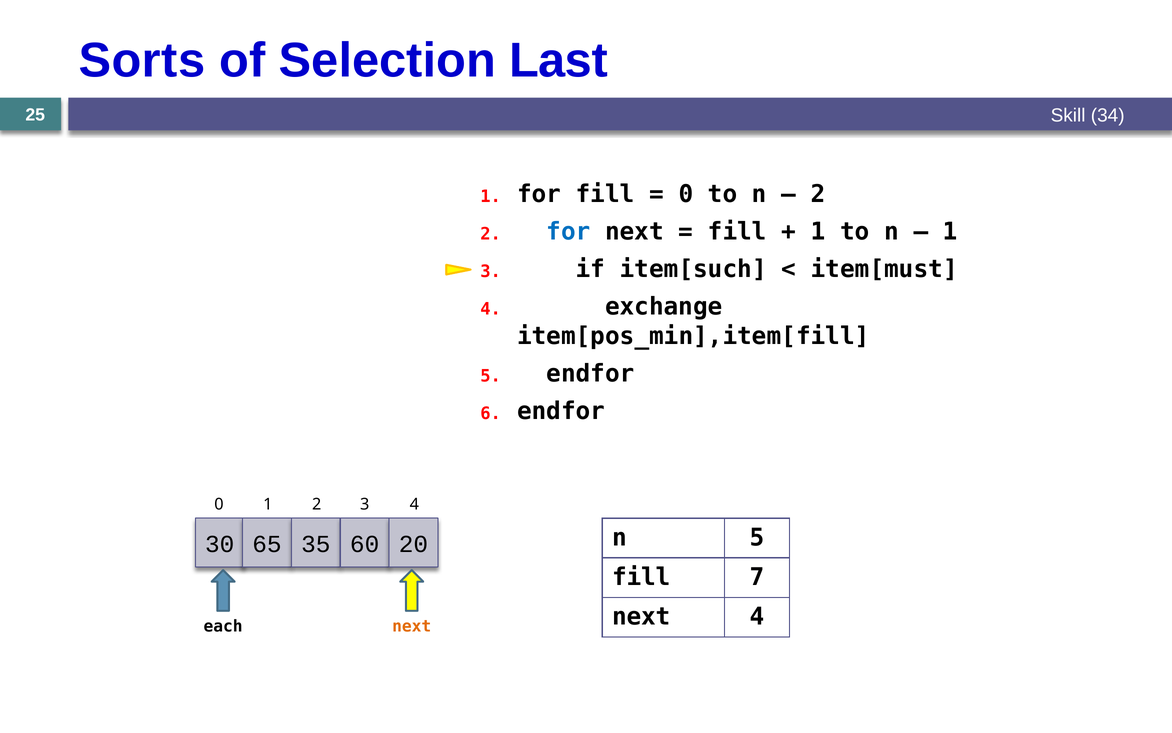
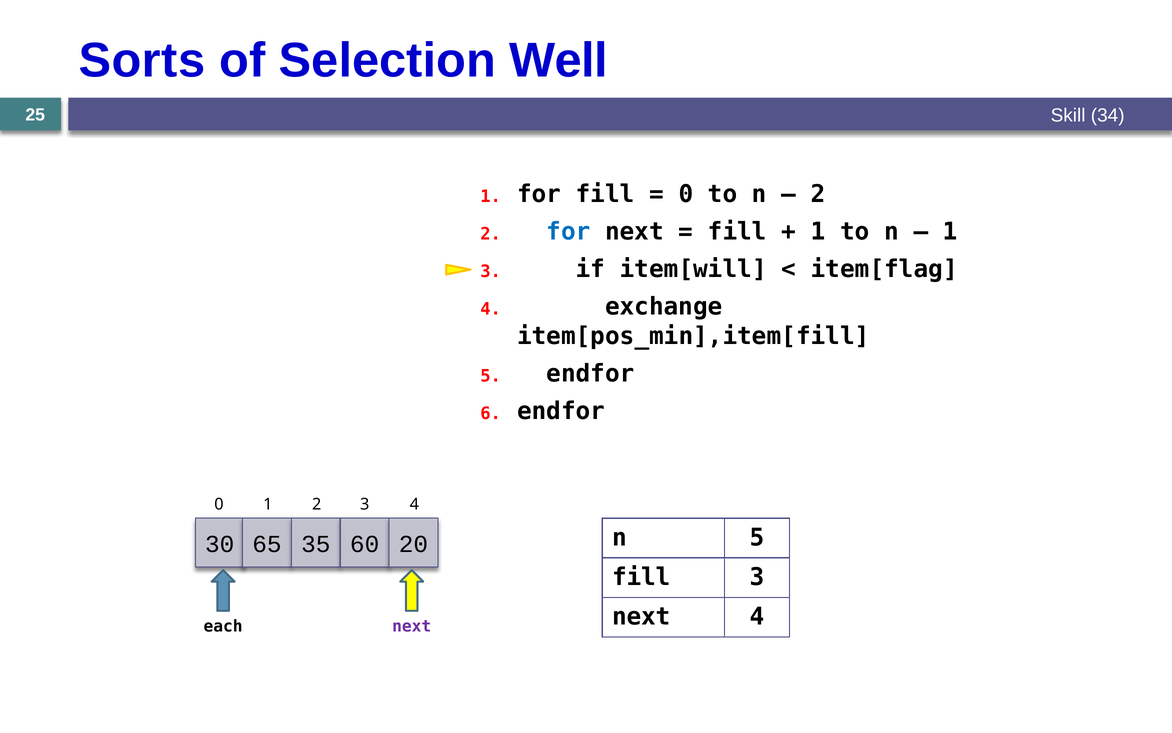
Last: Last -> Well
item[such: item[such -> item[will
item[must: item[must -> item[flag
fill 7: 7 -> 3
next at (412, 626) colour: orange -> purple
